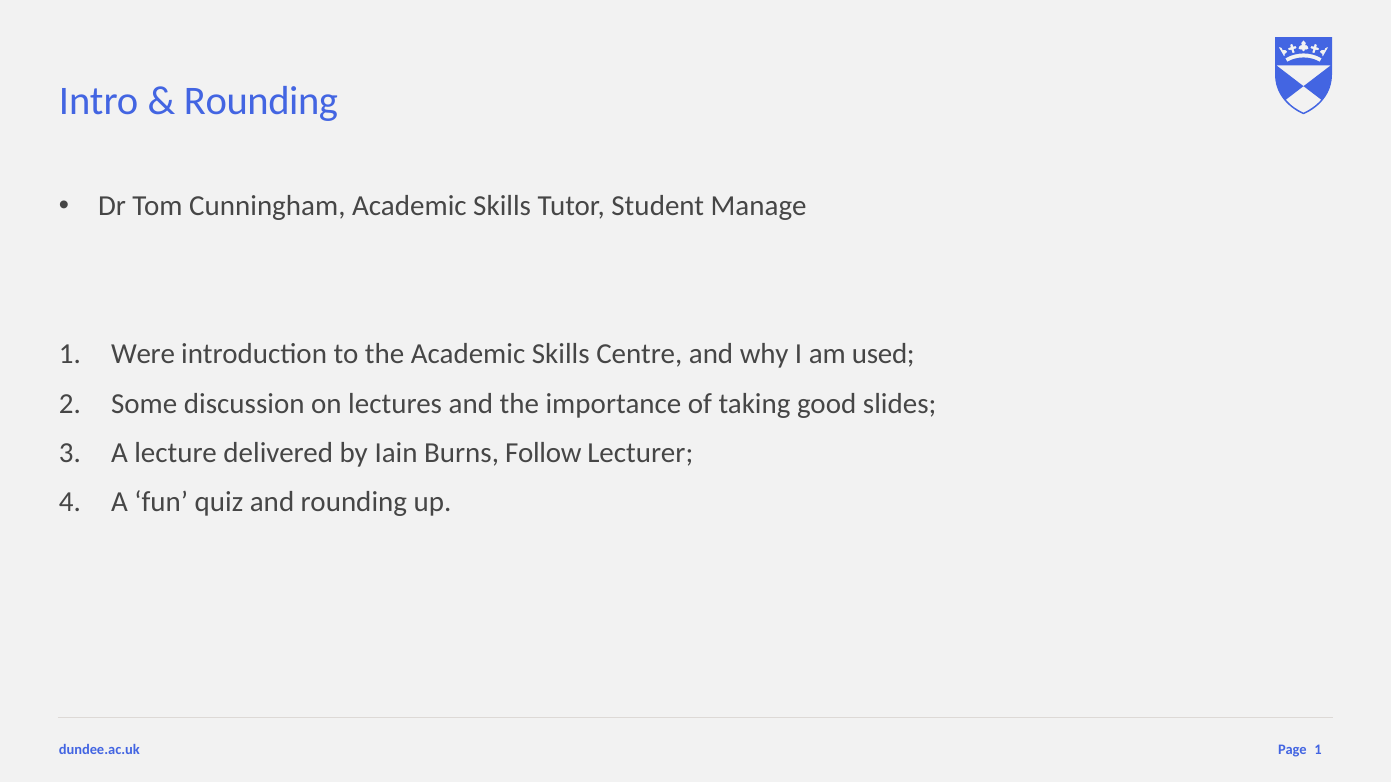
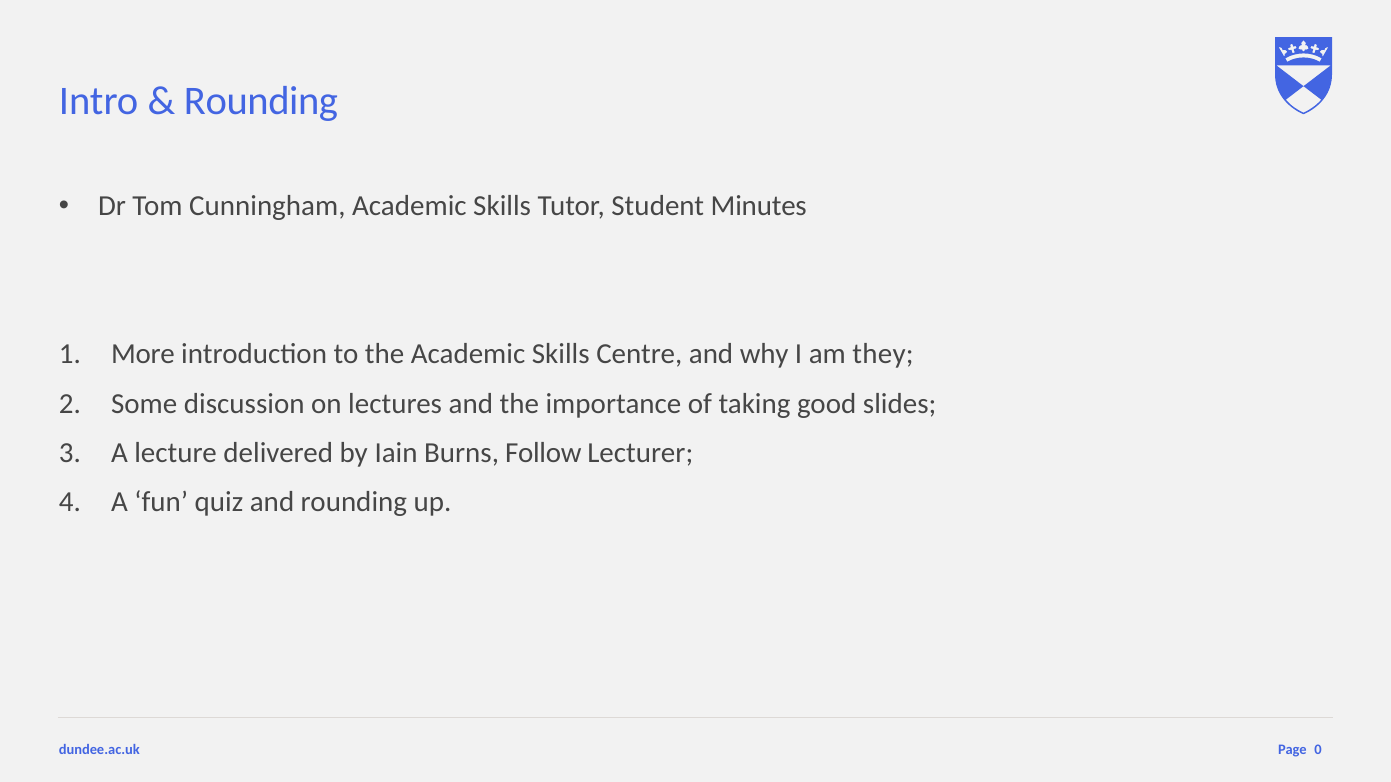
Manage: Manage -> Minutes
Were: Were -> More
used: used -> they
1 at (1318, 750): 1 -> 0
